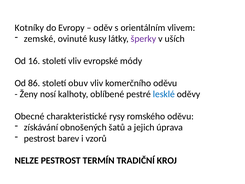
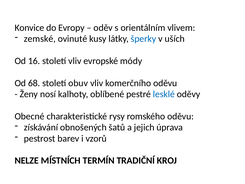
Kotníky: Kotníky -> Konvice
šperky colour: purple -> blue
86: 86 -> 68
NELZE PESTROST: PESTROST -> MÍSTNÍCH
